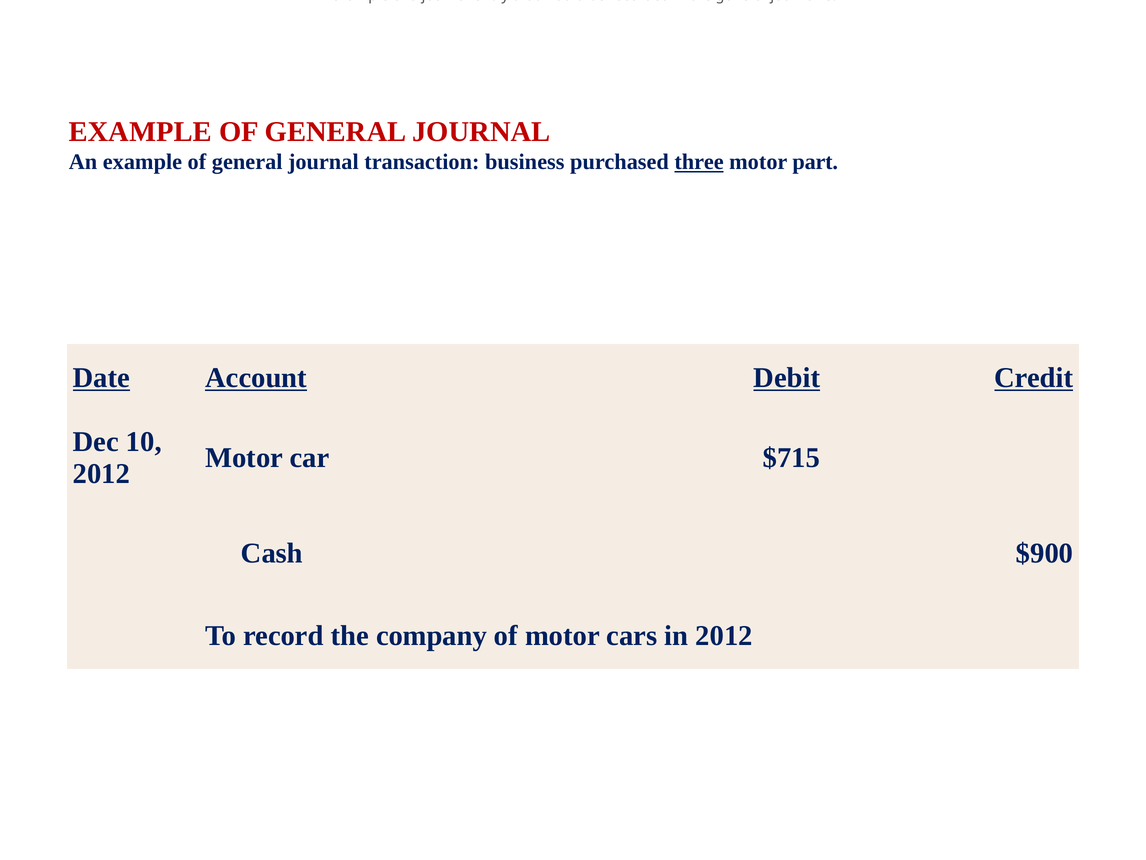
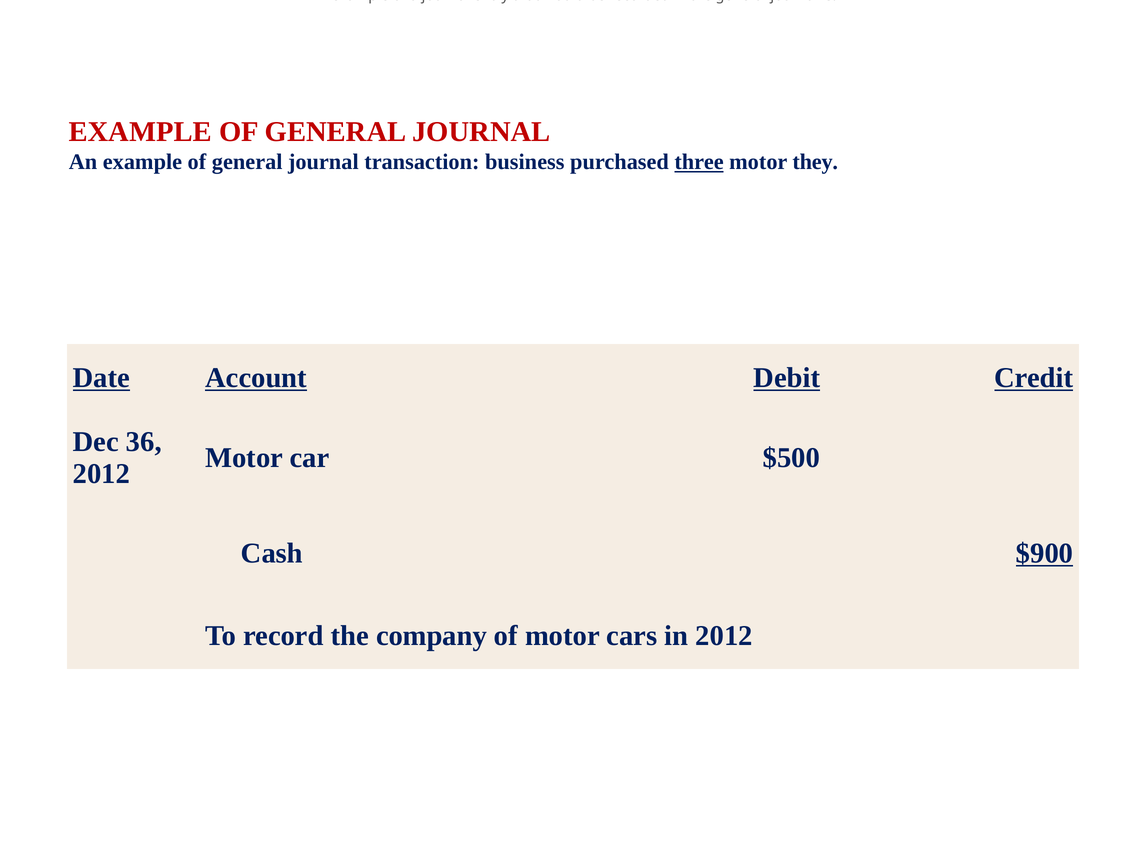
part: part -> they
10: 10 -> 36
$715: $715 -> $500
$900 underline: none -> present
